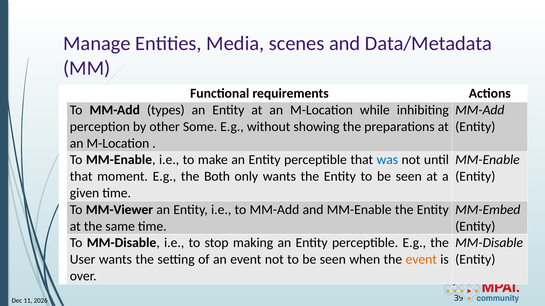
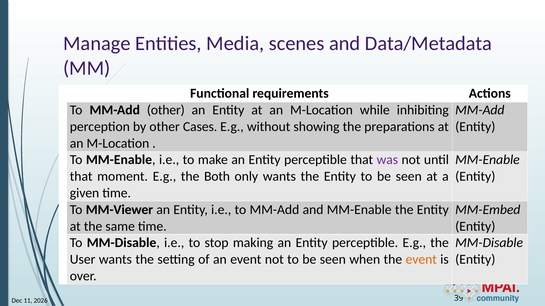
MM-Add types: types -> other
Some: Some -> Cases
was colour: blue -> purple
